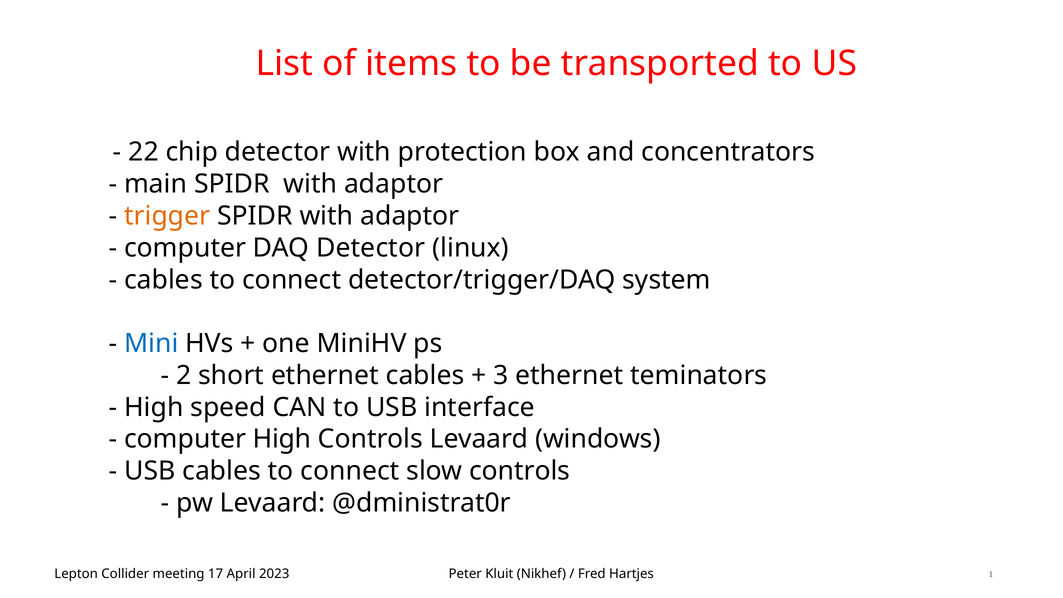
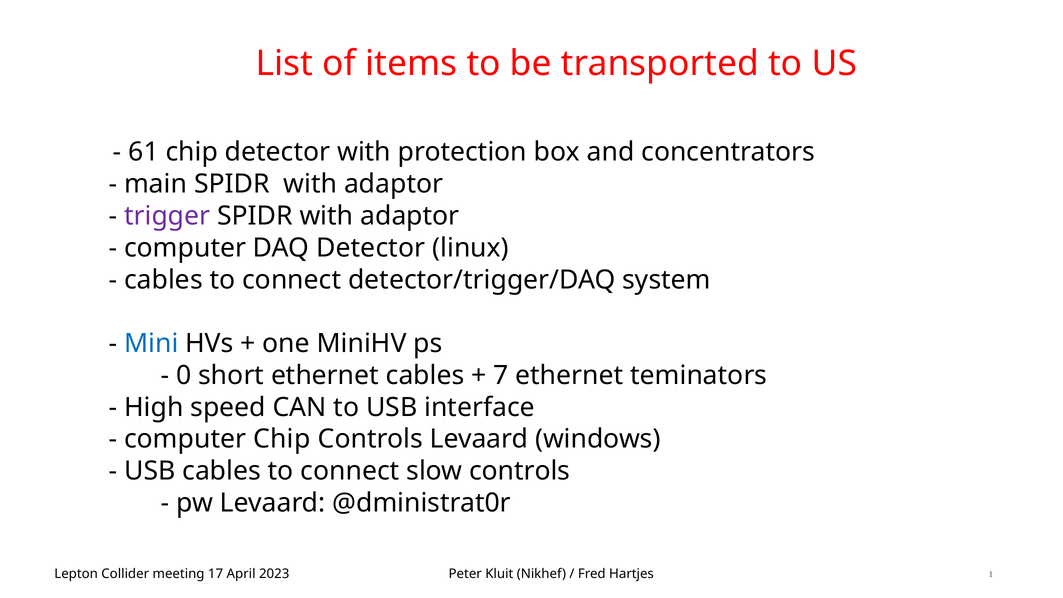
22: 22 -> 61
trigger colour: orange -> purple
2: 2 -> 0
3: 3 -> 7
computer High: High -> Chip
